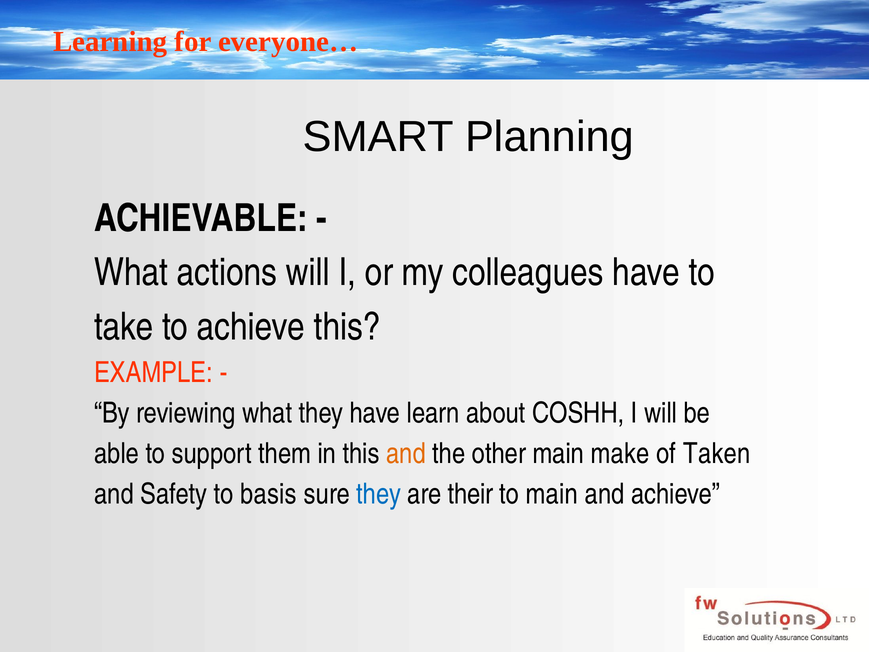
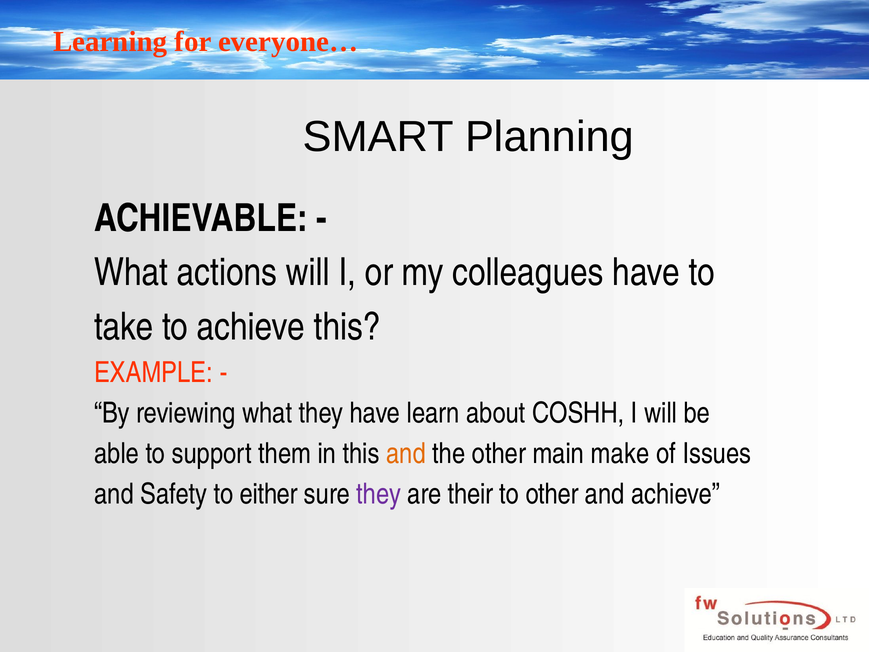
Taken: Taken -> Issues
basis: basis -> either
they at (379, 494) colour: blue -> purple
to main: main -> other
